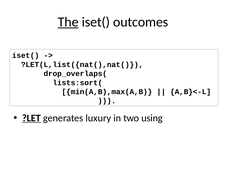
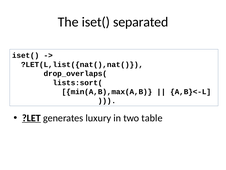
The underline: present -> none
outcomes: outcomes -> separated
using: using -> table
